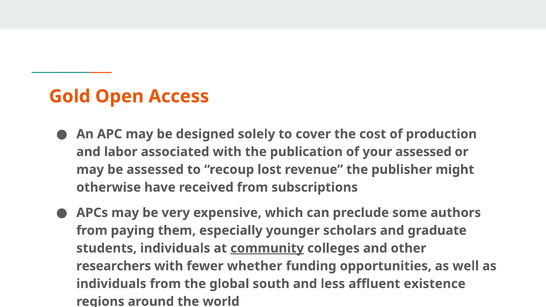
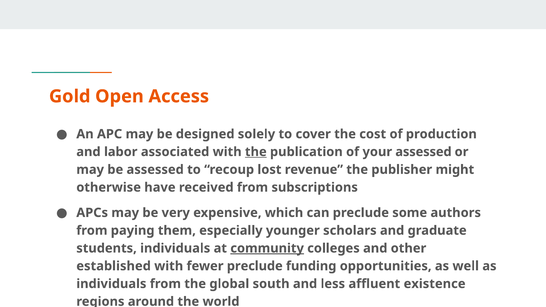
the at (256, 152) underline: none -> present
researchers: researchers -> established
fewer whether: whether -> preclude
